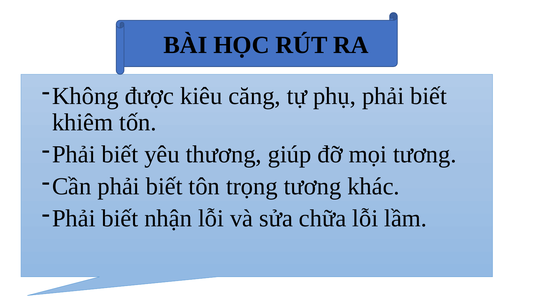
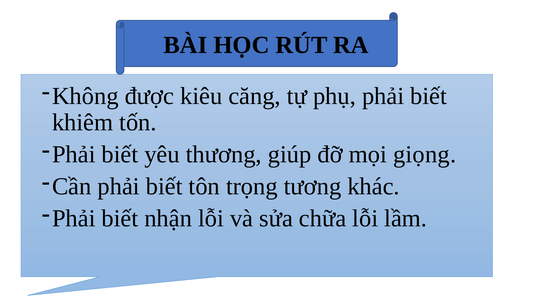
mọi tương: tương -> giọng
